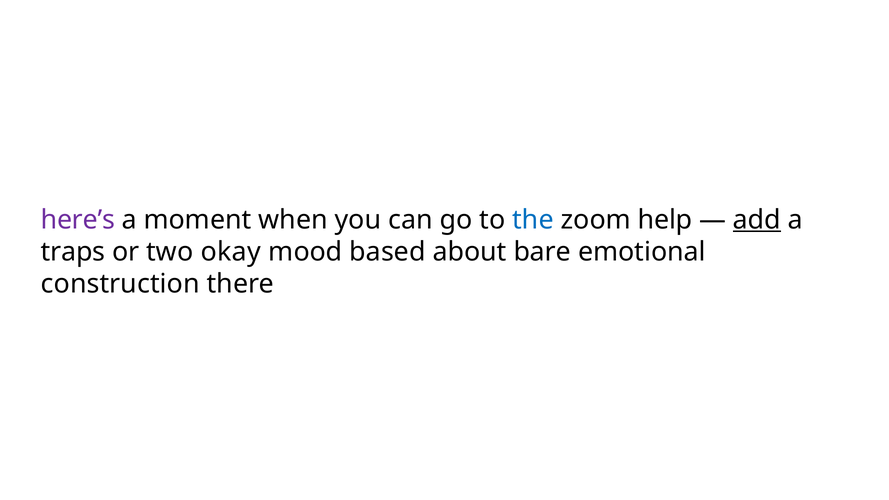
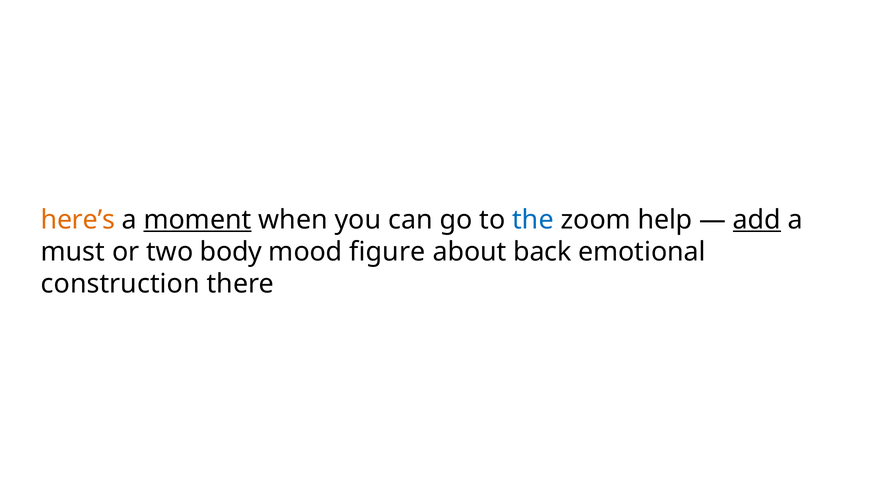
here’s colour: purple -> orange
moment underline: none -> present
traps: traps -> must
okay: okay -> body
based: based -> figure
bare: bare -> back
